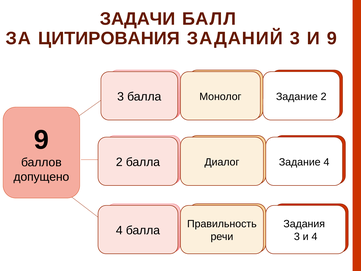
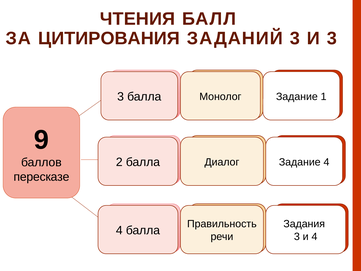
ЗАДАЧИ: ЗАДАЧИ -> ЧТЕНИЯ
И 9: 9 -> 3
2 at (324, 97): 2 -> 1
допущено: допущено -> пересказе
